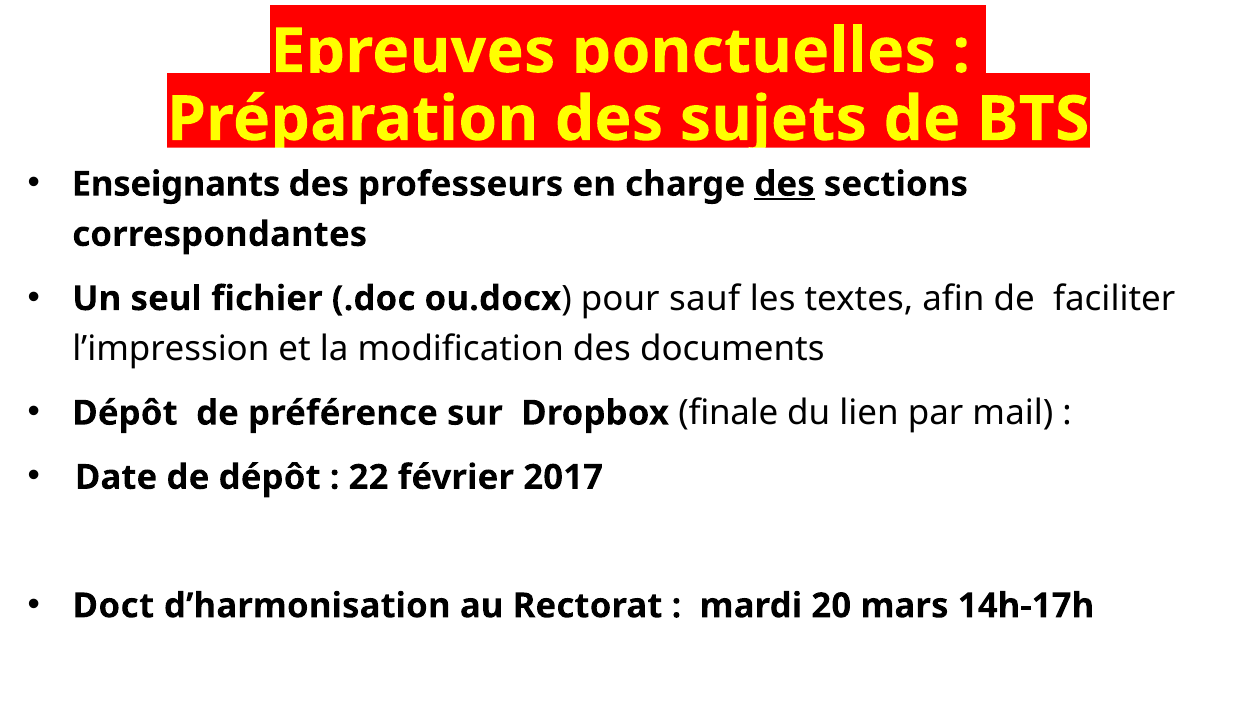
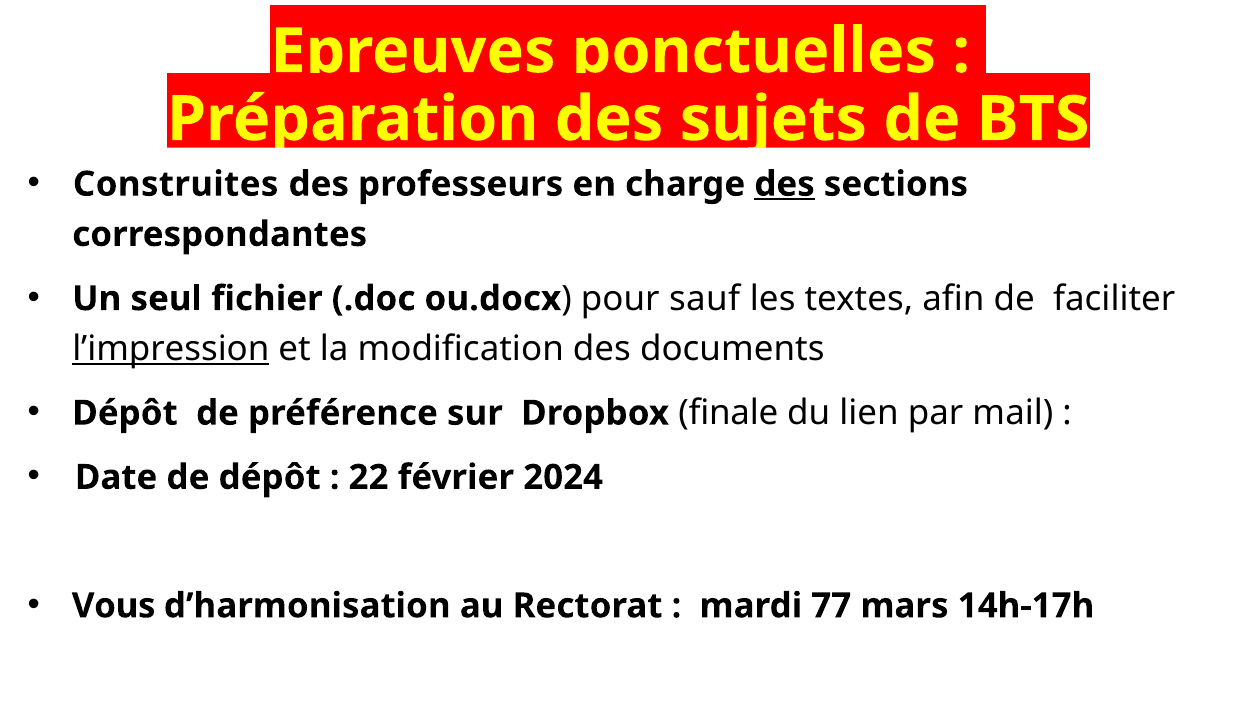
Enseignants: Enseignants -> Construites
l’impression underline: none -> present
2017: 2017 -> 2024
Doct: Doct -> Vous
20: 20 -> 77
